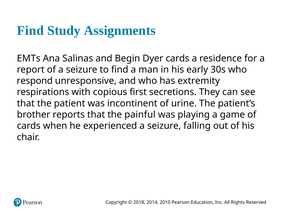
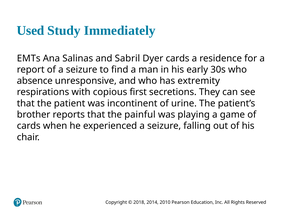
Find at (30, 30): Find -> Used
Assignments: Assignments -> Immediately
Begin: Begin -> Sabril
respond: respond -> absence
